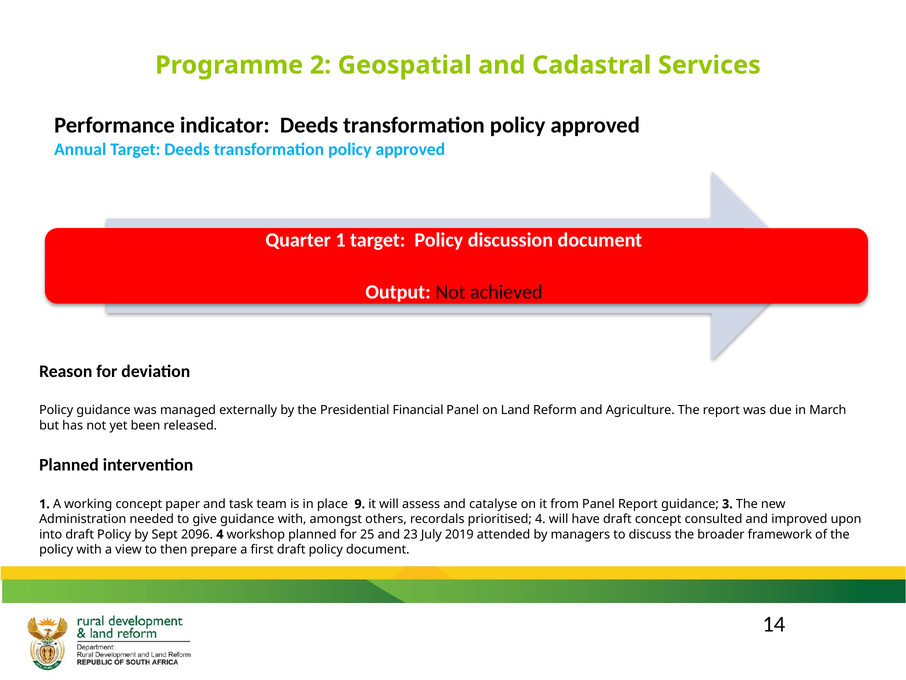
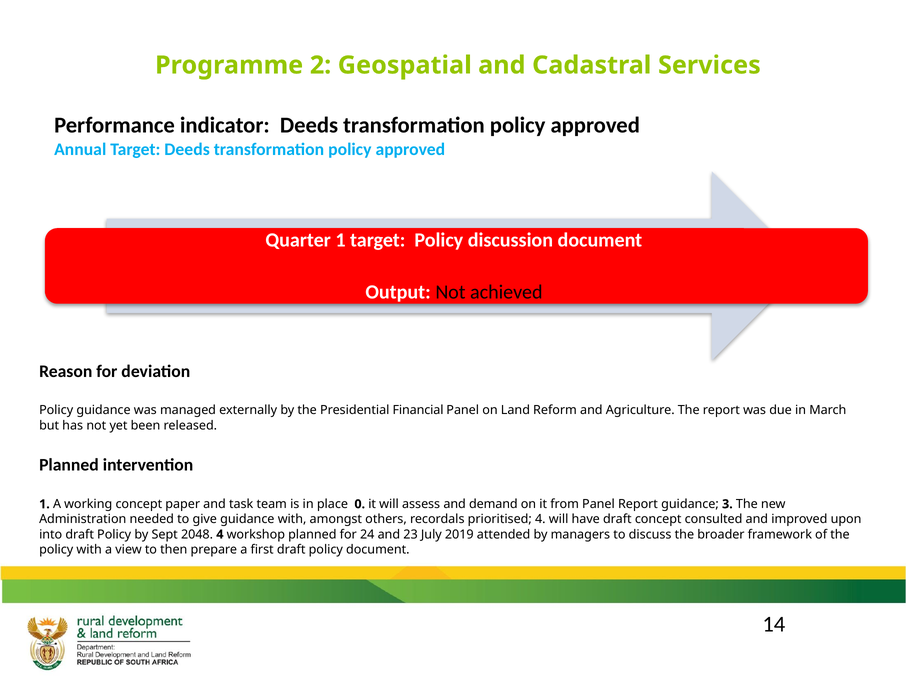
9: 9 -> 0
catalyse: catalyse -> demand
2096: 2096 -> 2048
25: 25 -> 24
